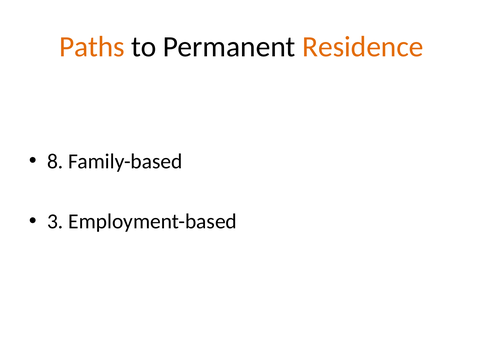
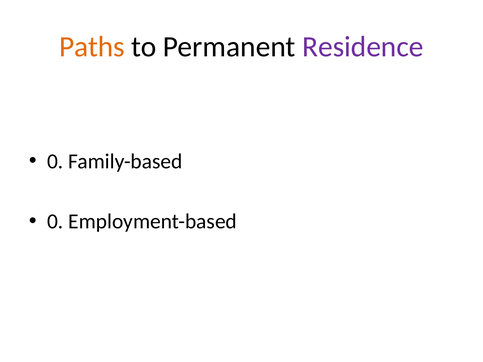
Residence colour: orange -> purple
8 at (55, 161): 8 -> 0
3 at (55, 222): 3 -> 0
